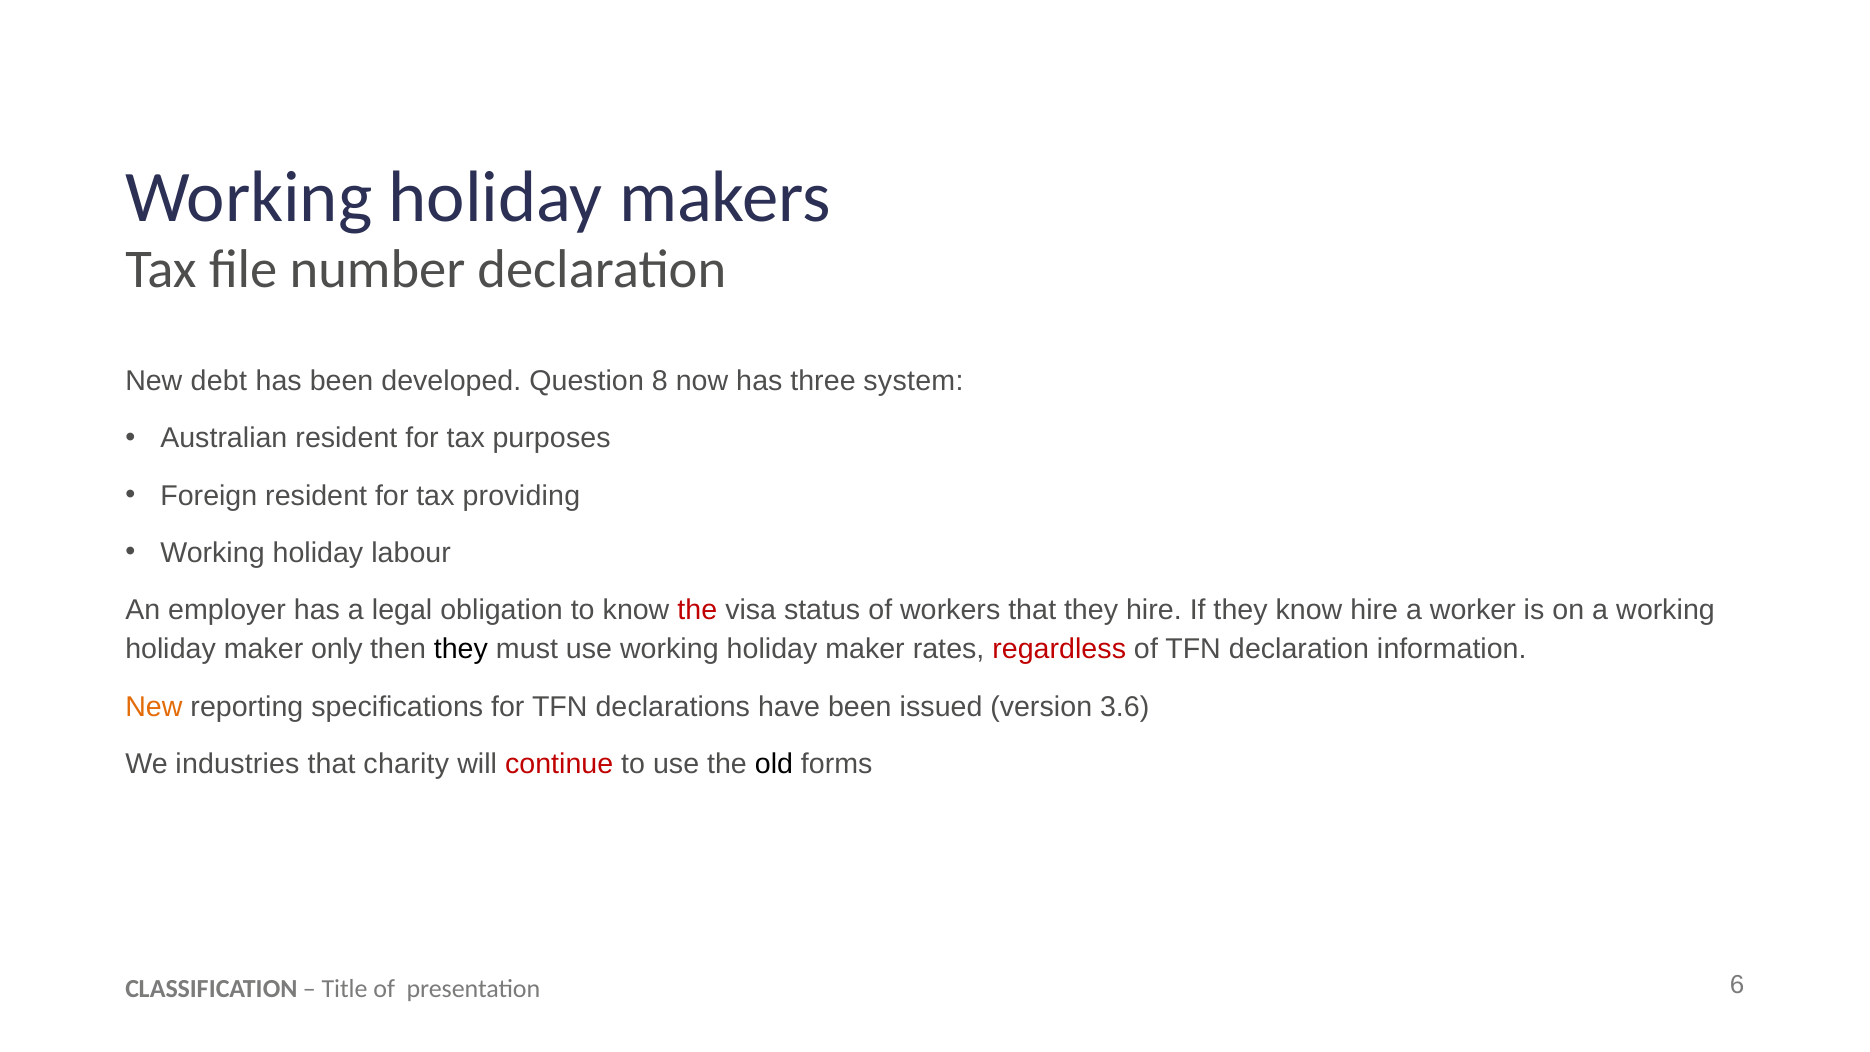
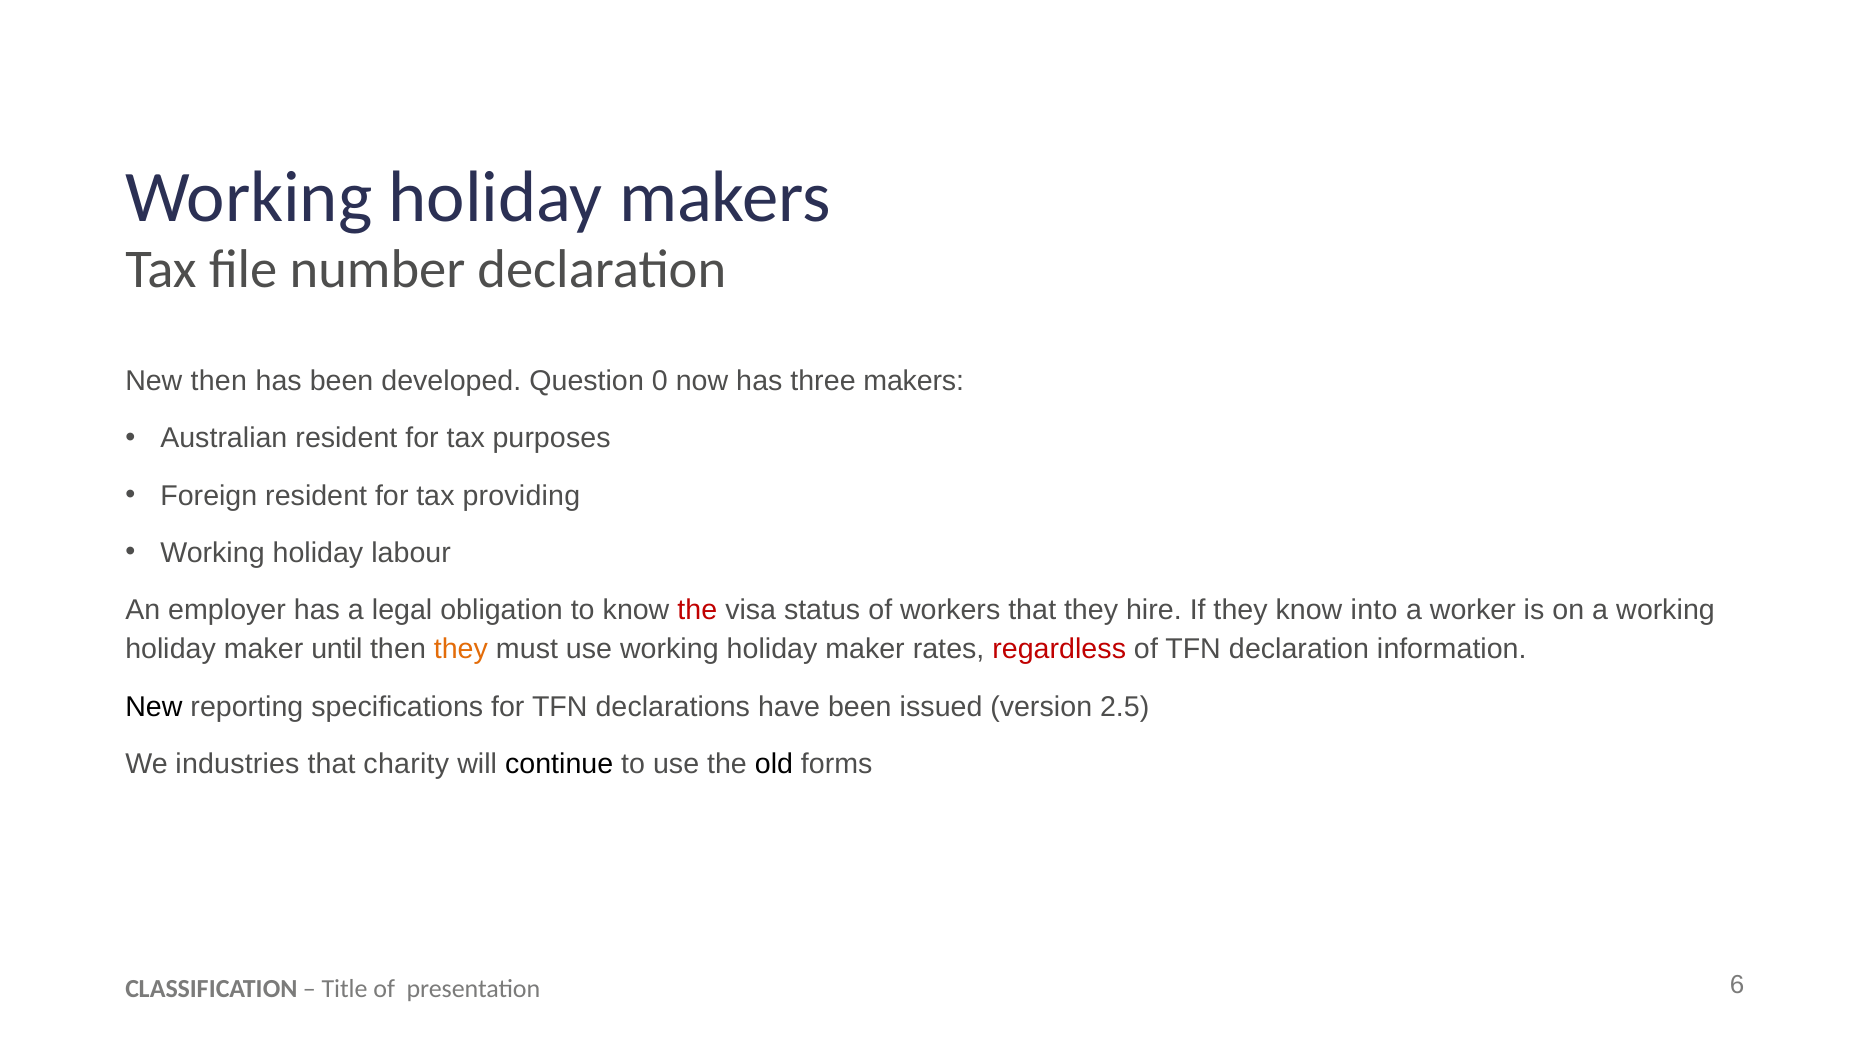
New debt: debt -> then
8: 8 -> 0
three system: system -> makers
know hire: hire -> into
only: only -> until
they at (461, 649) colour: black -> orange
New at (154, 707) colour: orange -> black
3.6: 3.6 -> 2.5
continue colour: red -> black
